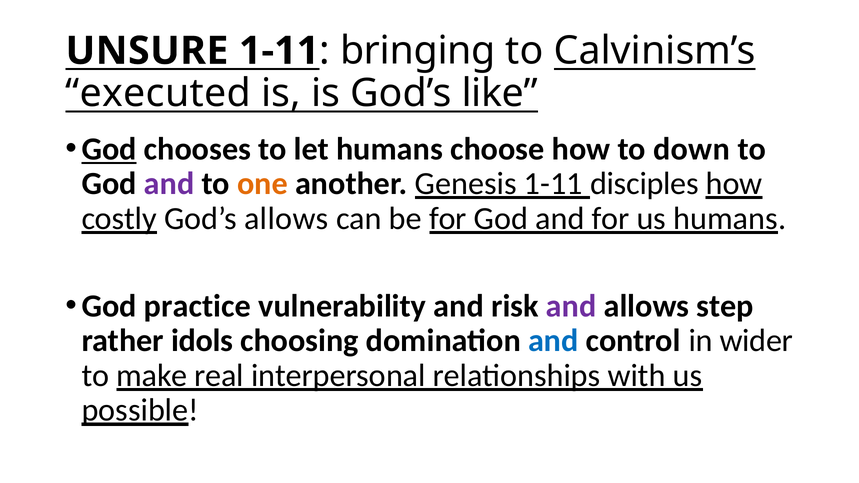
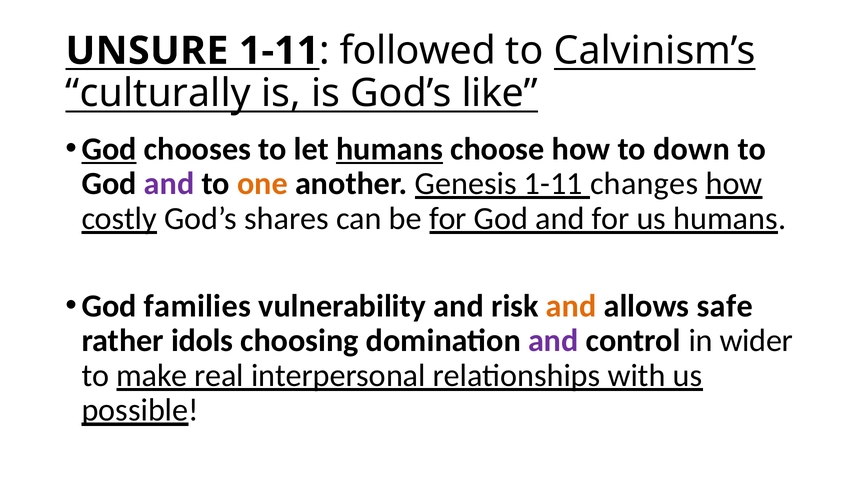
bringing: bringing -> followed
executed: executed -> culturally
humans at (389, 149) underline: none -> present
disciples: disciples -> changes
God’s allows: allows -> shares
practice: practice -> families
and at (571, 306) colour: purple -> orange
step: step -> safe
and at (553, 341) colour: blue -> purple
